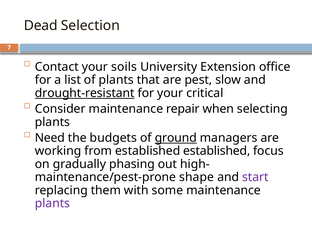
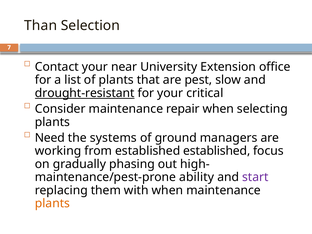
Dead: Dead -> Than
soils: soils -> near
budgets: budgets -> systems
ground underline: present -> none
shape: shape -> ability
with some: some -> when
plants at (52, 203) colour: purple -> orange
